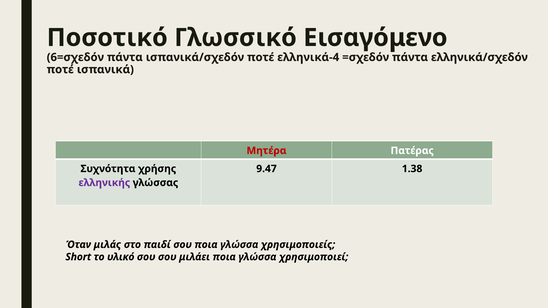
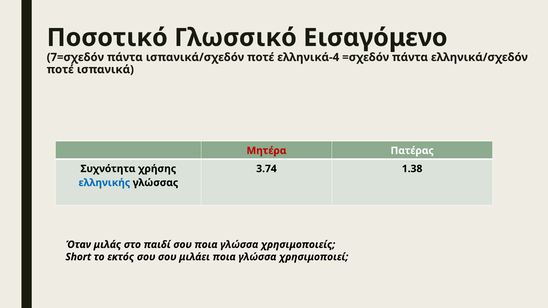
6=σχεδόν: 6=σχεδόν -> 7=σχεδόν
9.47: 9.47 -> 3.74
ελληνικής colour: purple -> blue
υλικό: υλικό -> εκτός
